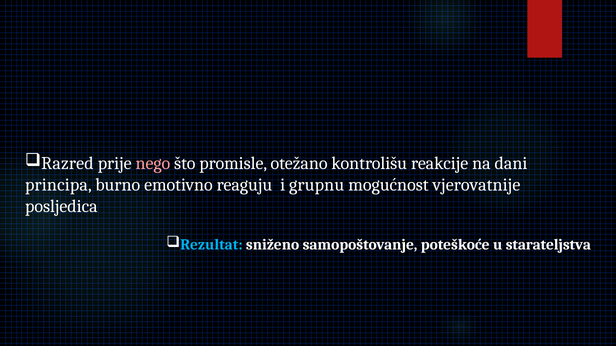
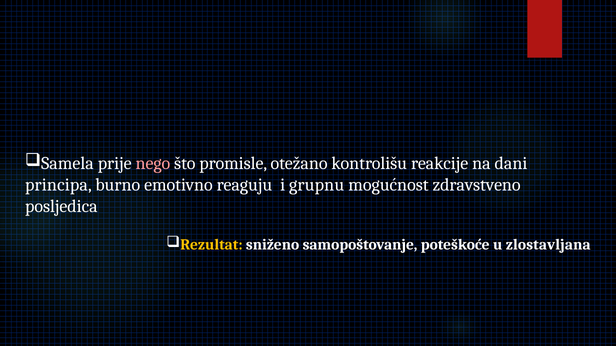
Razred: Razred -> Samela
vjerovatnije: vjerovatnije -> zdravstveno
Rezultat colour: light blue -> yellow
starateljstva: starateljstva -> zlostavljana
